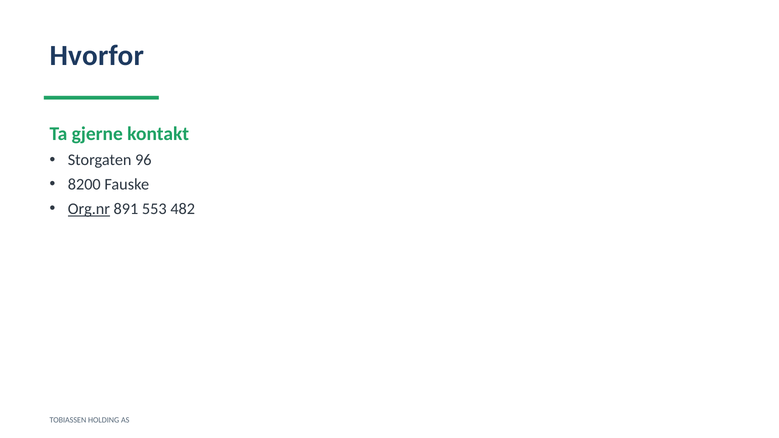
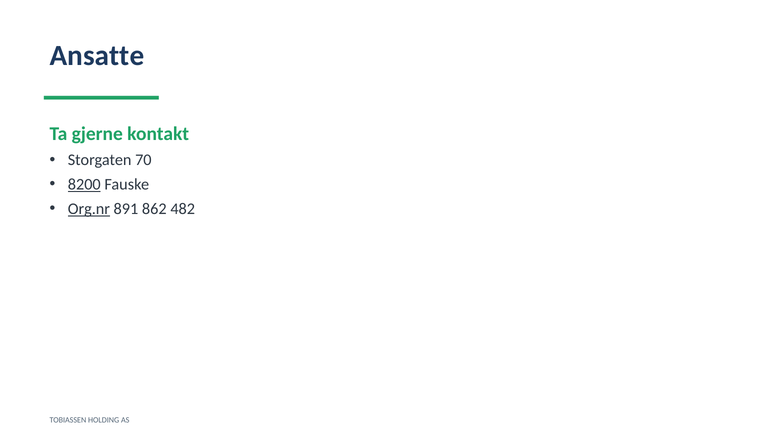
Hvorfor: Hvorfor -> Ansatte
96: 96 -> 70
8200 underline: none -> present
553: 553 -> 862
